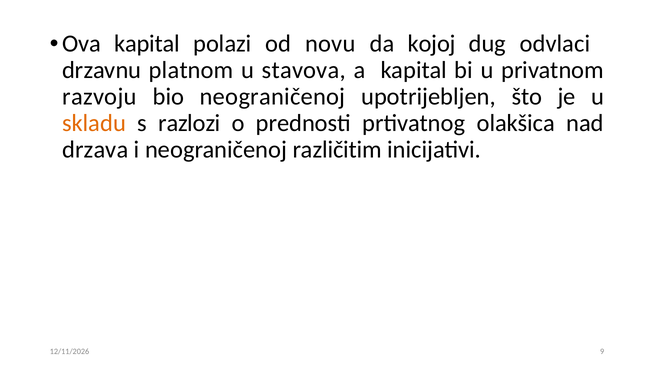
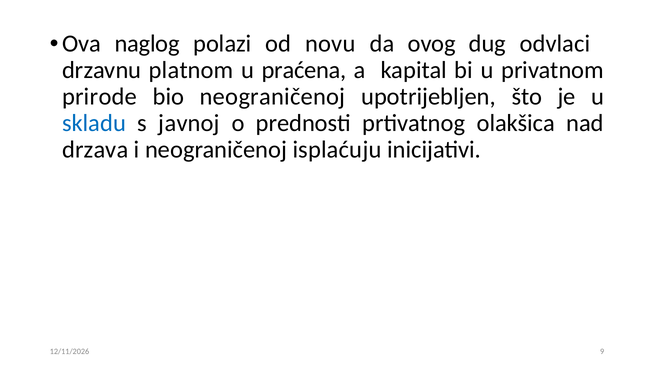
Ova kapital: kapital -> naglog
kojoj: kojoj -> ovog
stavova: stavova -> praćena
razvoju: razvoju -> prirode
skladu colour: orange -> blue
razlozi: razlozi -> javnoj
različitim: različitim -> isplaćuju
